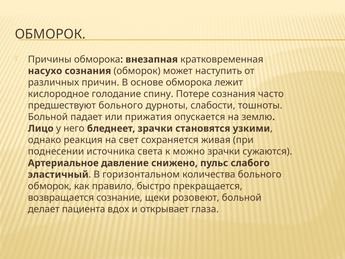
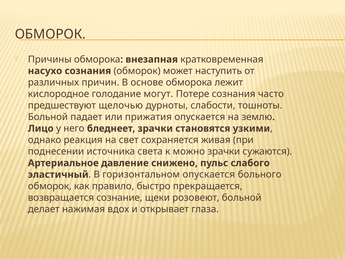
спину: спину -> могут
предшествуют больного: больного -> щелочью
горизонтальном количества: количества -> опускается
пациента: пациента -> нажимая
